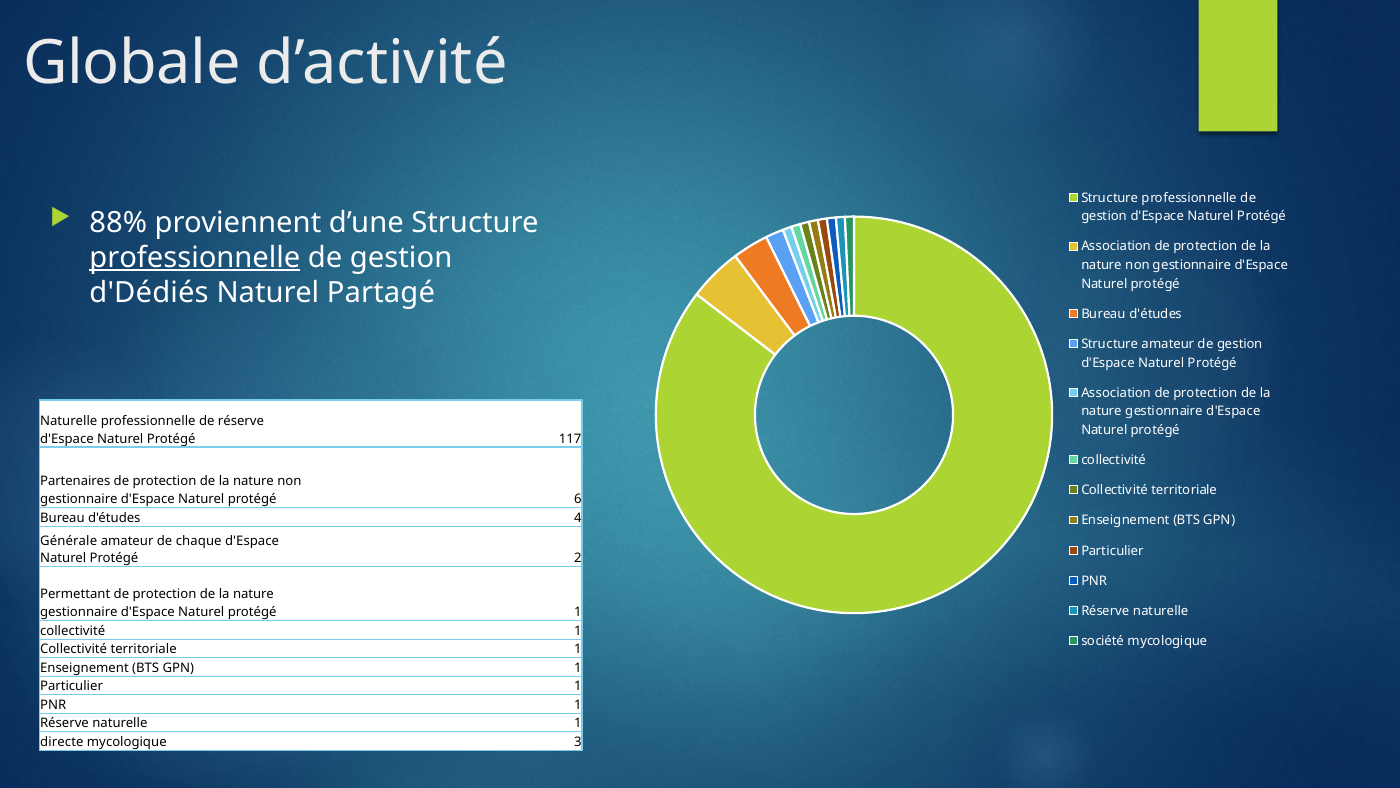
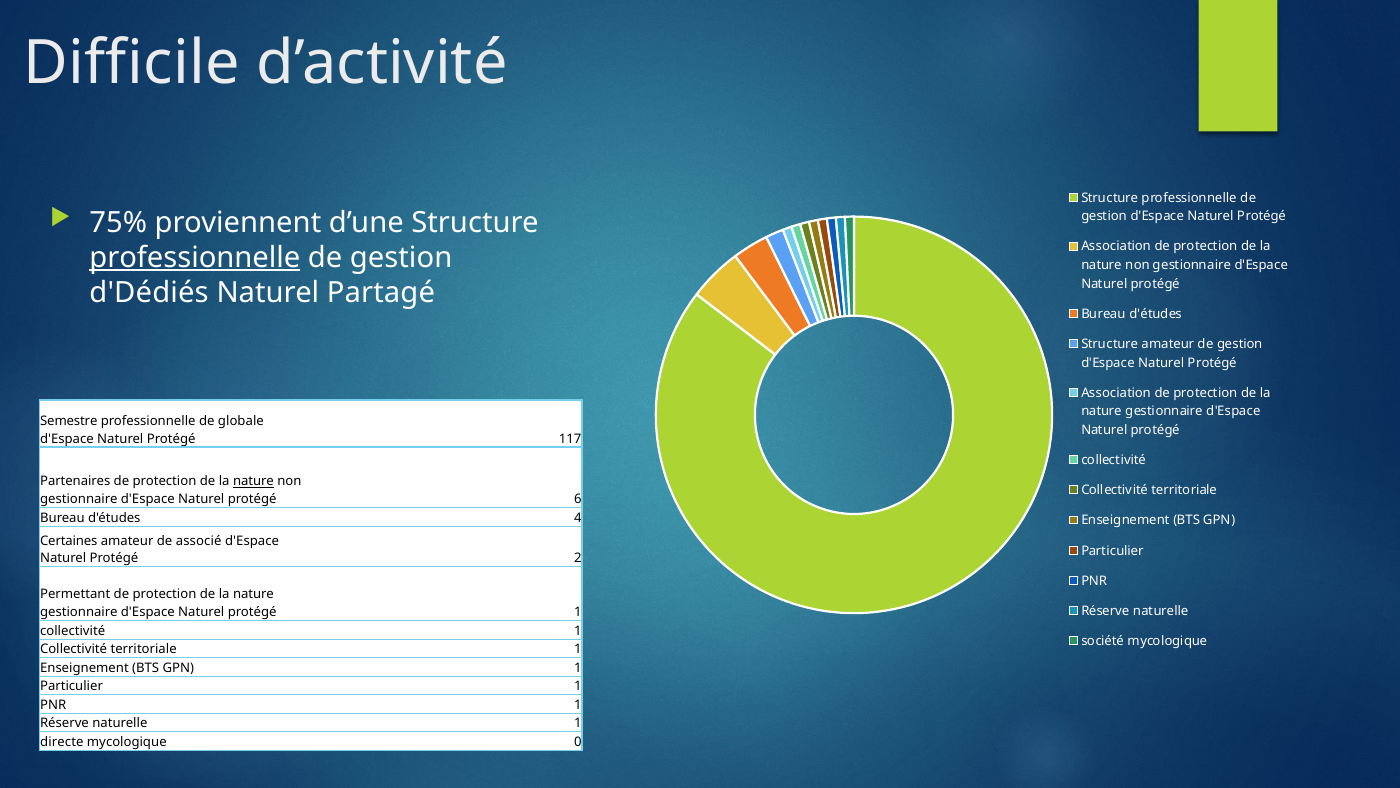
Globale: Globale -> Difficile
88%: 88% -> 75%
Naturelle at (69, 421): Naturelle -> Semestre
de réserve: réserve -> globale
nature at (253, 481) underline: none -> present
Générale: Générale -> Certaines
chaque: chaque -> associé
3: 3 -> 0
